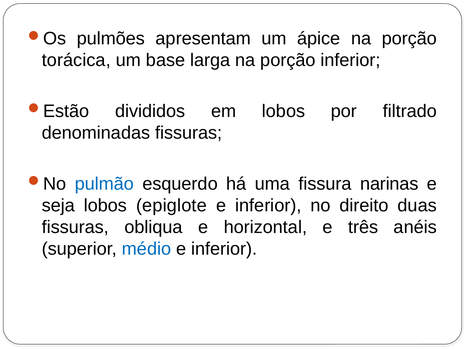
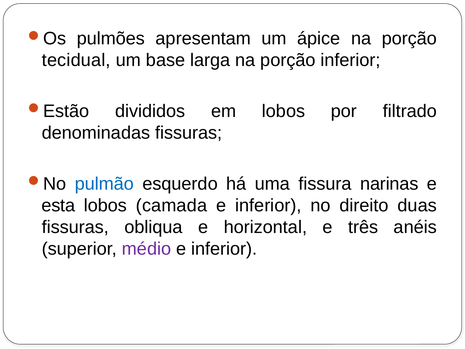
torácica: torácica -> tecidual
seja: seja -> esta
epiglote: epiglote -> camada
médio colour: blue -> purple
